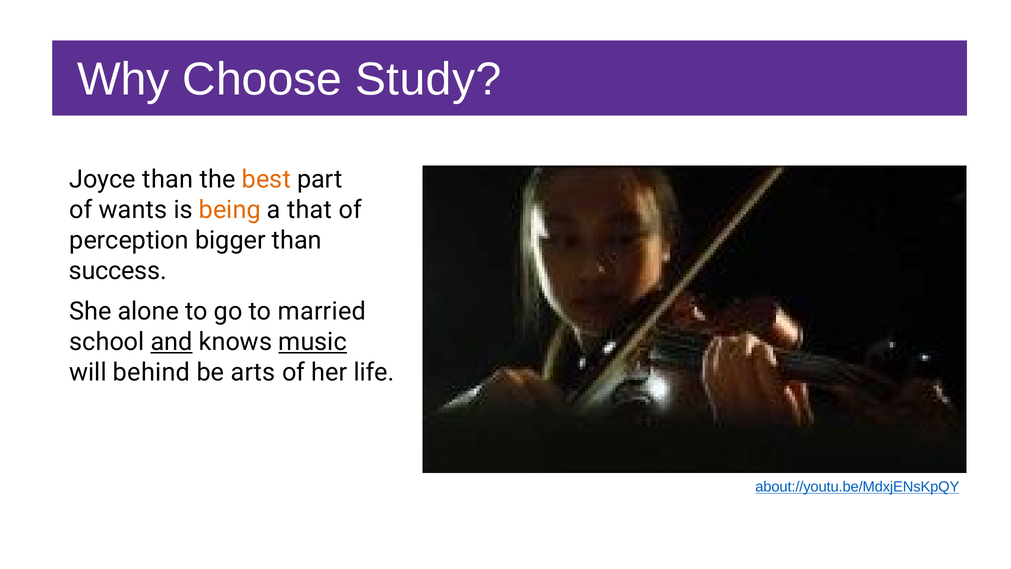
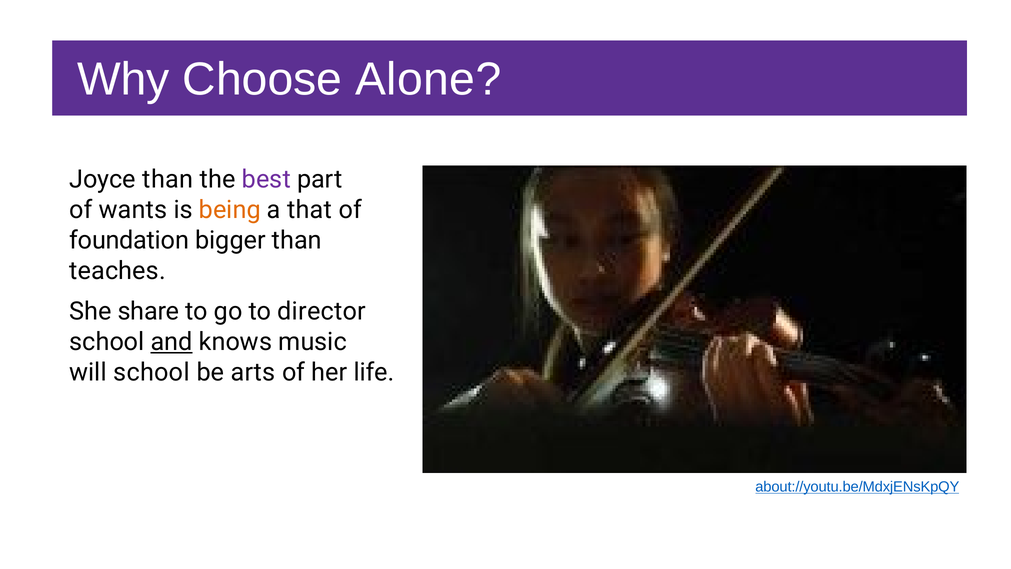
Study: Study -> Alone
best colour: orange -> purple
perception: perception -> foundation
success: success -> teaches
alone: alone -> share
married: married -> director
music underline: present -> none
will behind: behind -> school
